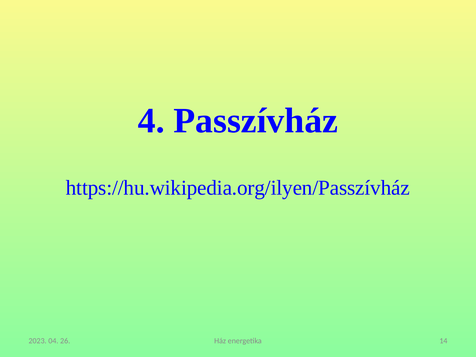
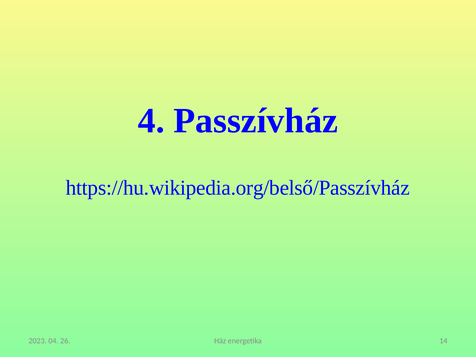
https://hu.wikipedia.org/ilyen/Passzívház: https://hu.wikipedia.org/ilyen/Passzívház -> https://hu.wikipedia.org/belső/Passzívház
